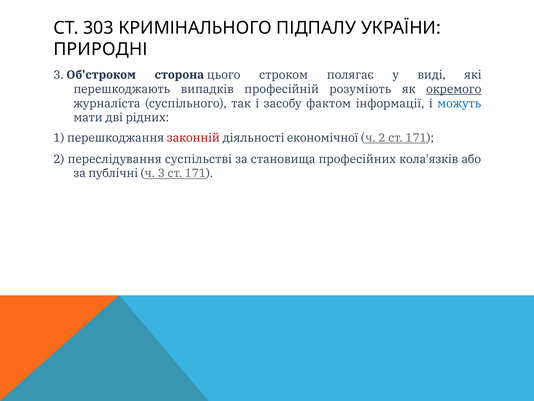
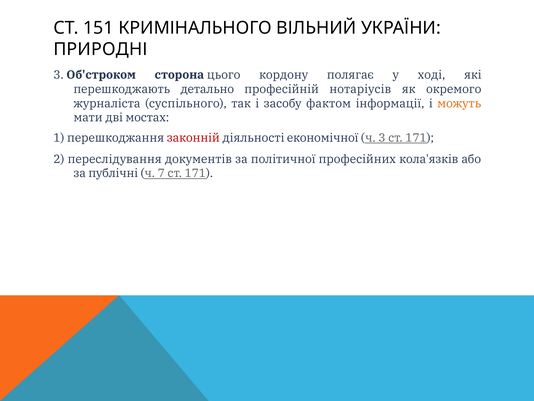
303: 303 -> 151
ПІДПАЛУ: ПІДПАЛУ -> ВІЛЬНИЙ
строком: строком -> кордону
виді: виді -> ході
випадків: випадків -> детально
розуміють: розуміють -> нотаріусів
окремого underline: present -> none
можуть colour: blue -> orange
рідних: рідних -> мостах
ч 2: 2 -> 3
суспільстві: суспільстві -> документів
становища: становища -> політичної
ч 3: 3 -> 7
